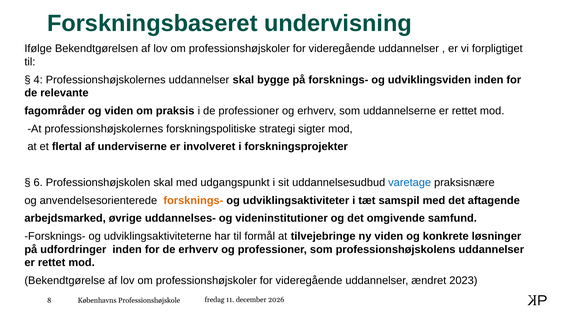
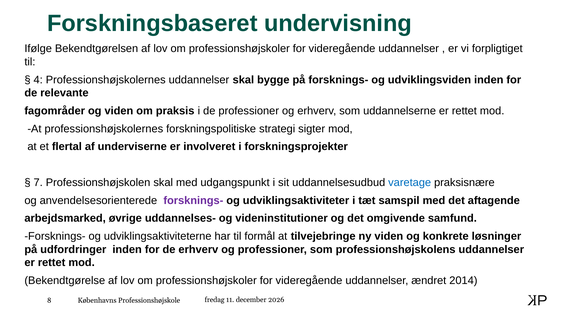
6: 6 -> 7
forsknings- at (193, 200) colour: orange -> purple
2023: 2023 -> 2014
